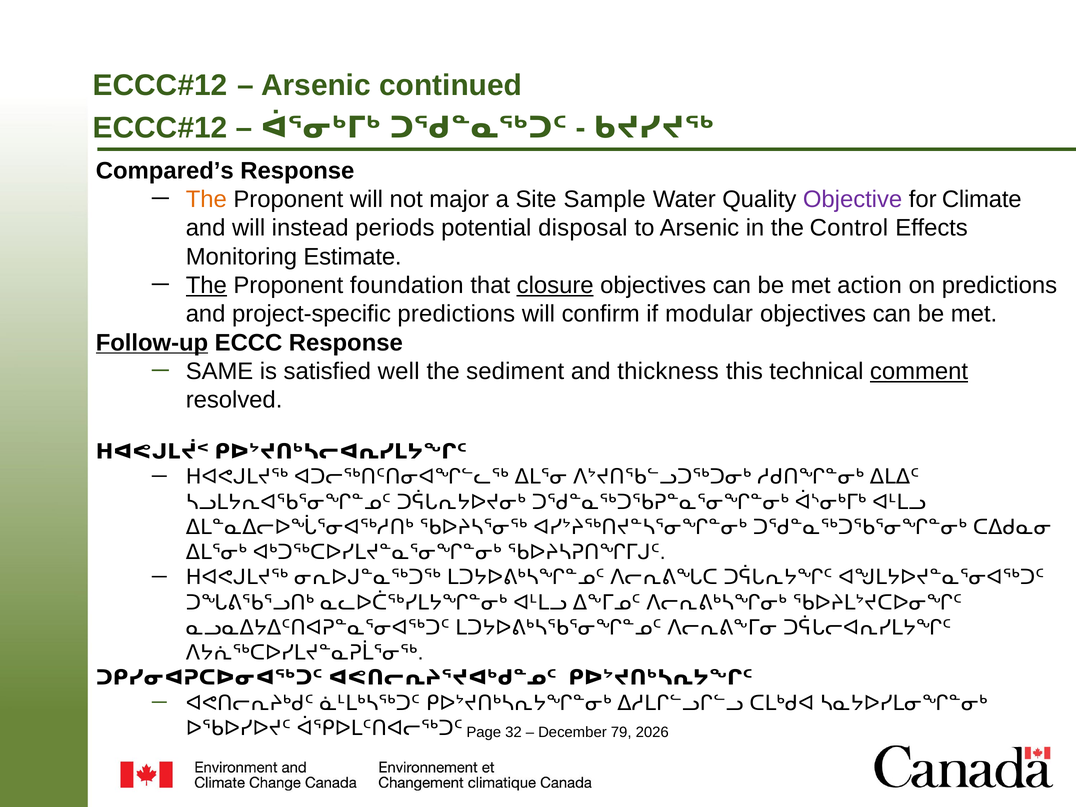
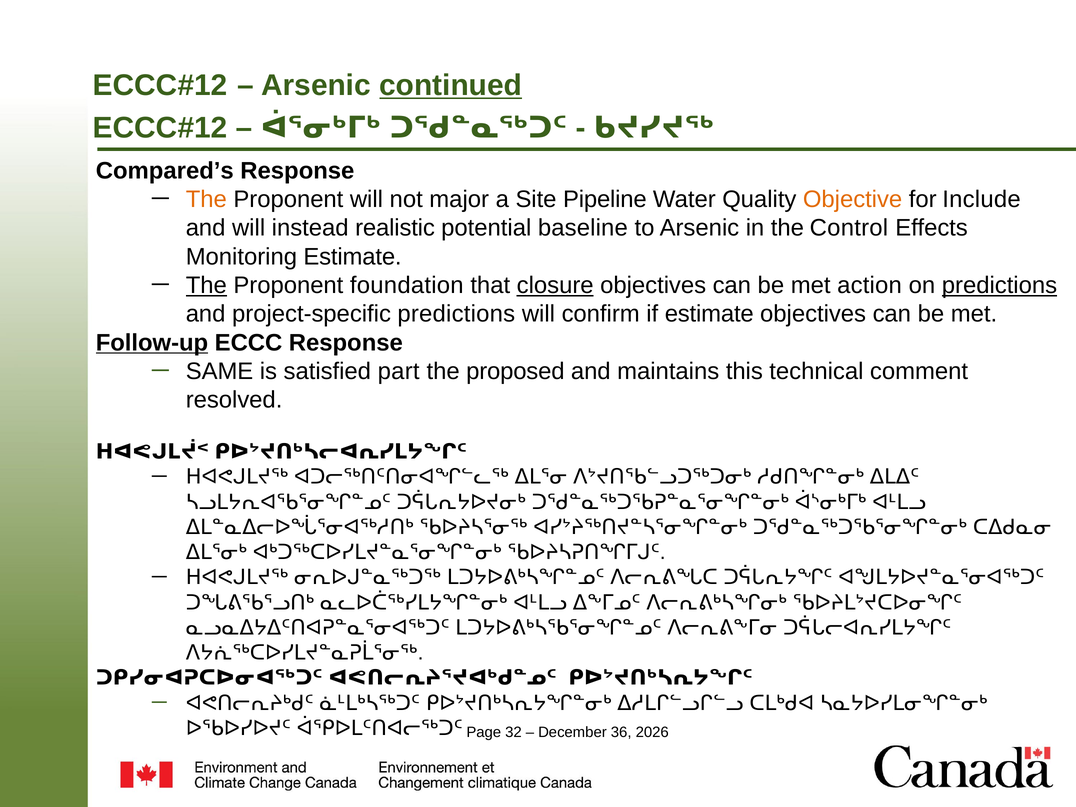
continued underline: none -> present
Sample: Sample -> Pipeline
Objective colour: purple -> orange
Climate: Climate -> Include
periods: periods -> realistic
disposal: disposal -> baseline
predictions at (999, 285) underline: none -> present
if modular: modular -> estimate
well: well -> part
sediment: sediment -> proposed
thickness: thickness -> maintains
comment underline: present -> none
79: 79 -> 36
